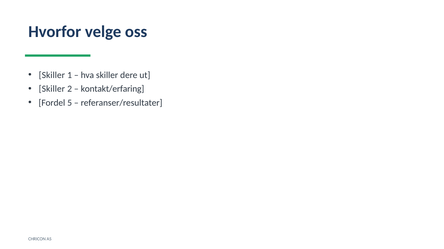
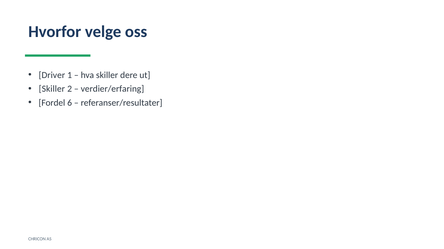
Skiller at (52, 75): Skiller -> Driver
kontakt/erfaring: kontakt/erfaring -> verdier/erfaring
5: 5 -> 6
